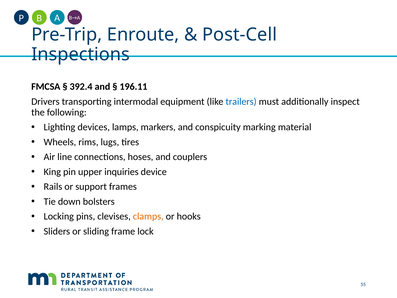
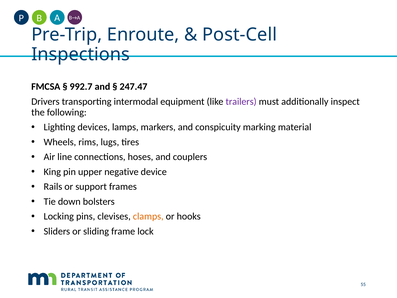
392.4: 392.4 -> 992.7
196.11: 196.11 -> 247.47
trailers colour: blue -> purple
inquiries: inquiries -> negative
